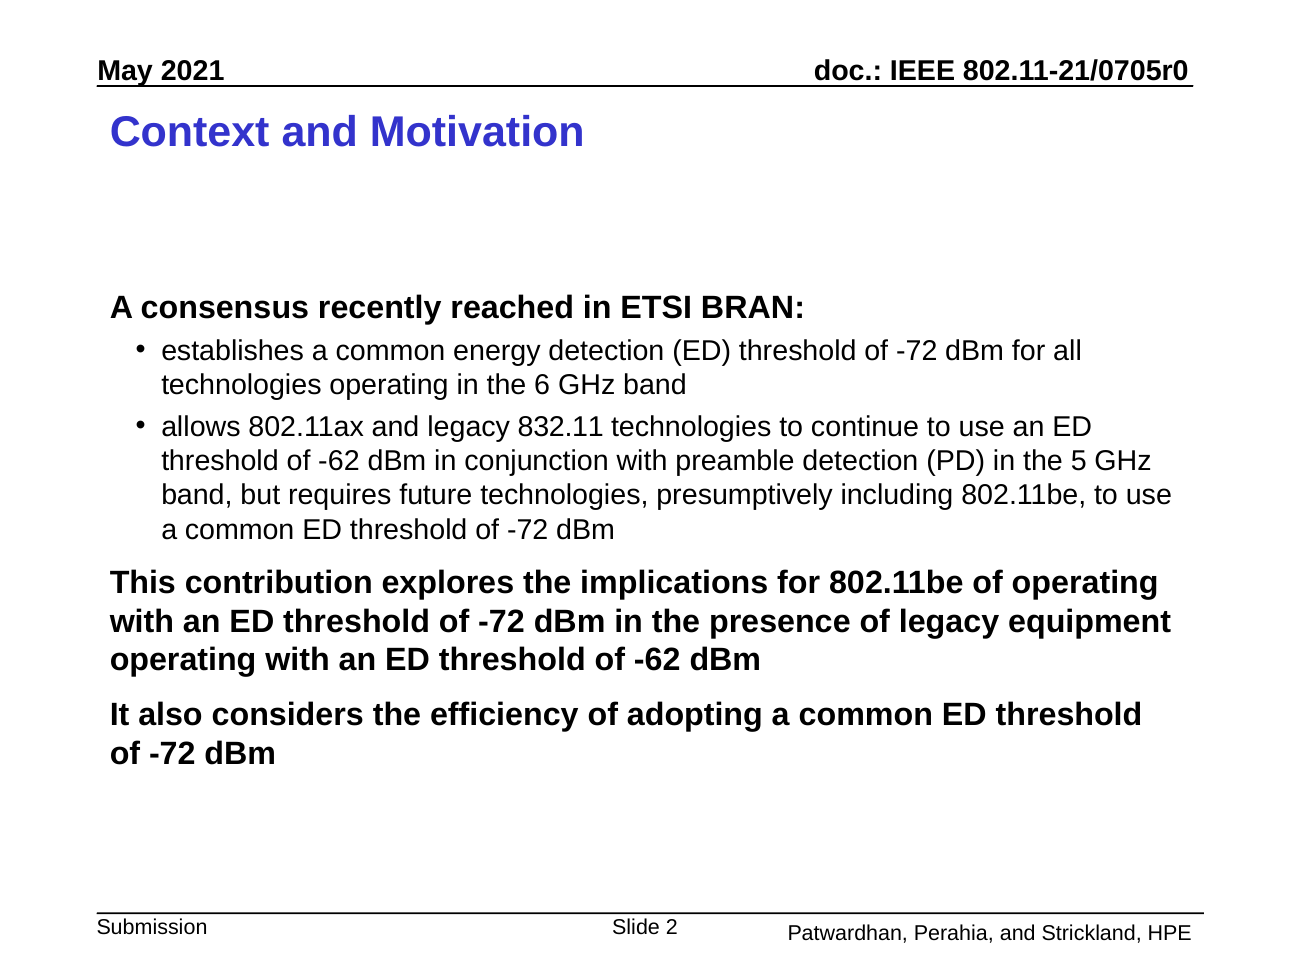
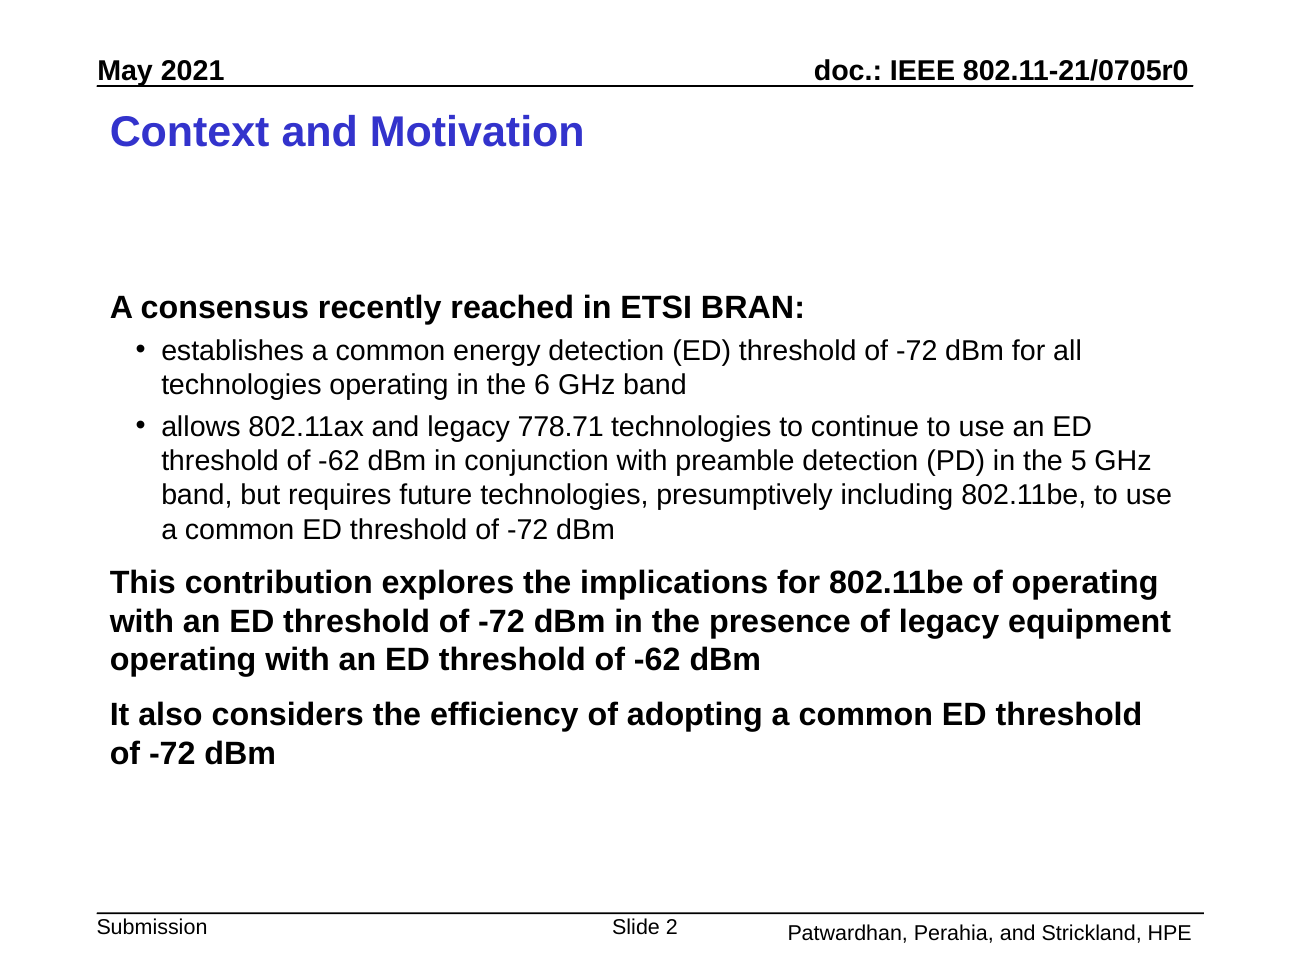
832.11: 832.11 -> 778.71
